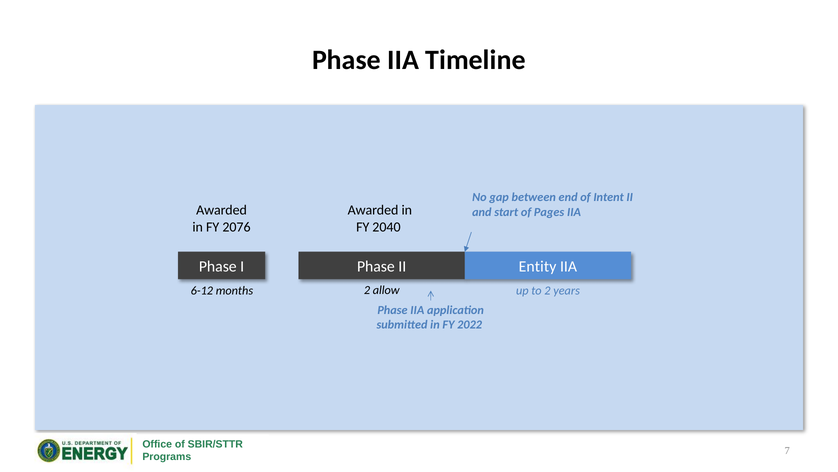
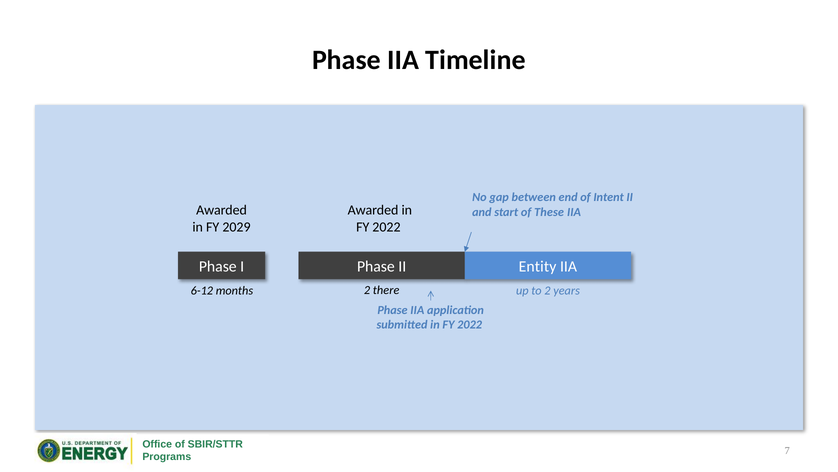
Pages: Pages -> These
2076: 2076 -> 2029
2040 at (386, 227): 2040 -> 2022
allow: allow -> there
